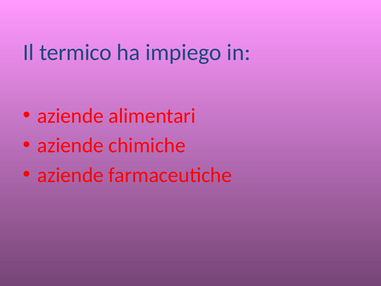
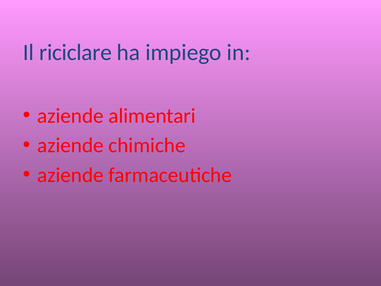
termico: termico -> riciclare
